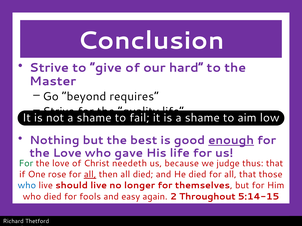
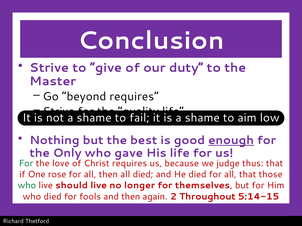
hard: hard -> duty
Love at (67, 153): Love -> Only
Christ needeth: needeth -> requires
all at (90, 175) underline: present -> none
who at (27, 186) colour: blue -> green
and easy: easy -> then
